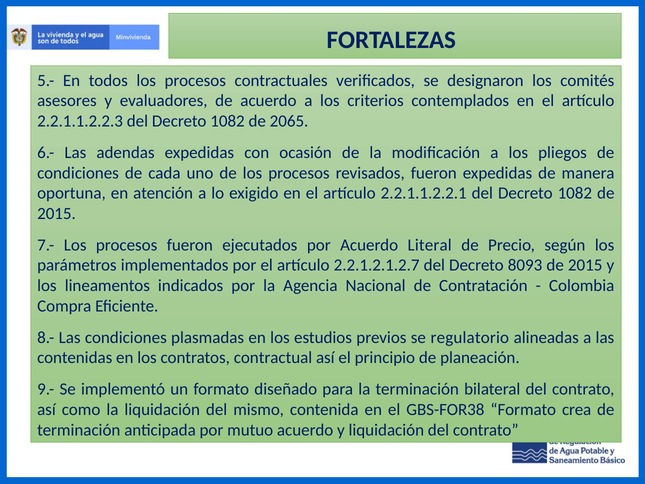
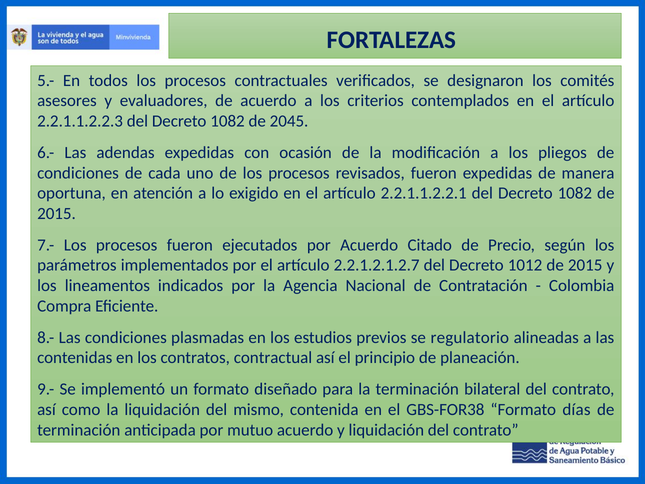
2065: 2065 -> 2045
Literal: Literal -> Citado
8093: 8093 -> 1012
crea: crea -> días
